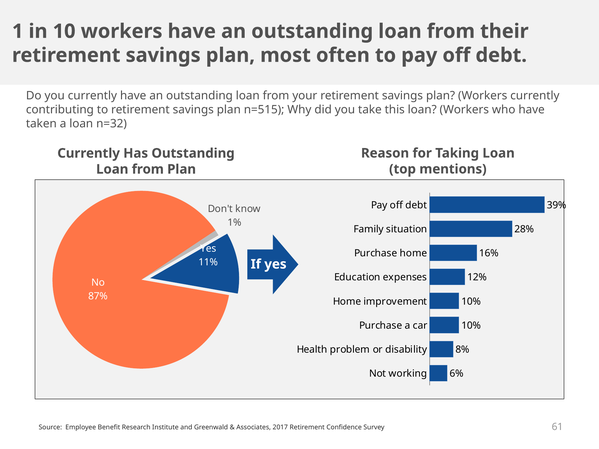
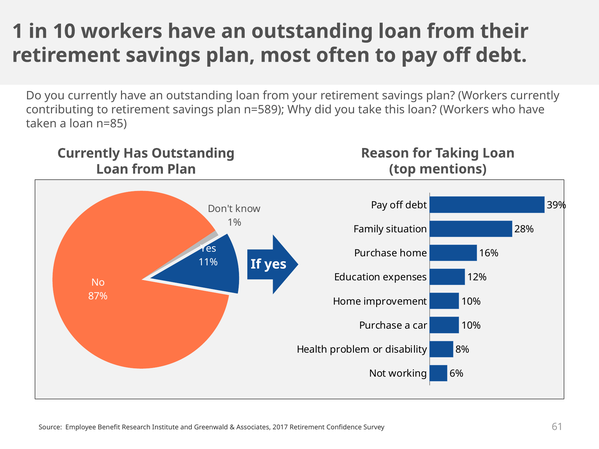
n=515: n=515 -> n=589
n=32: n=32 -> n=85
